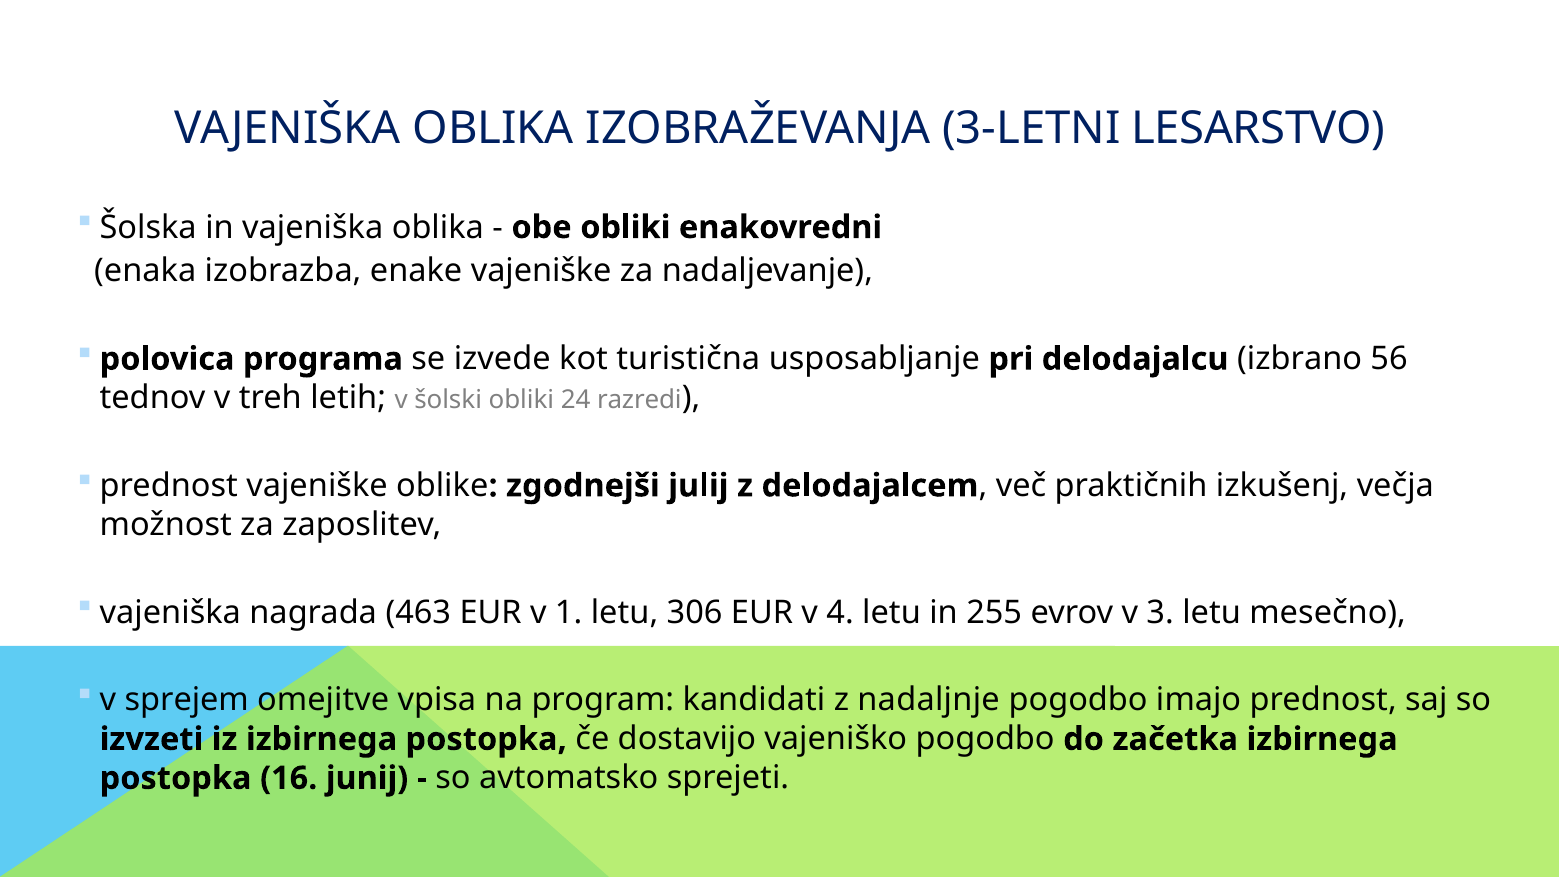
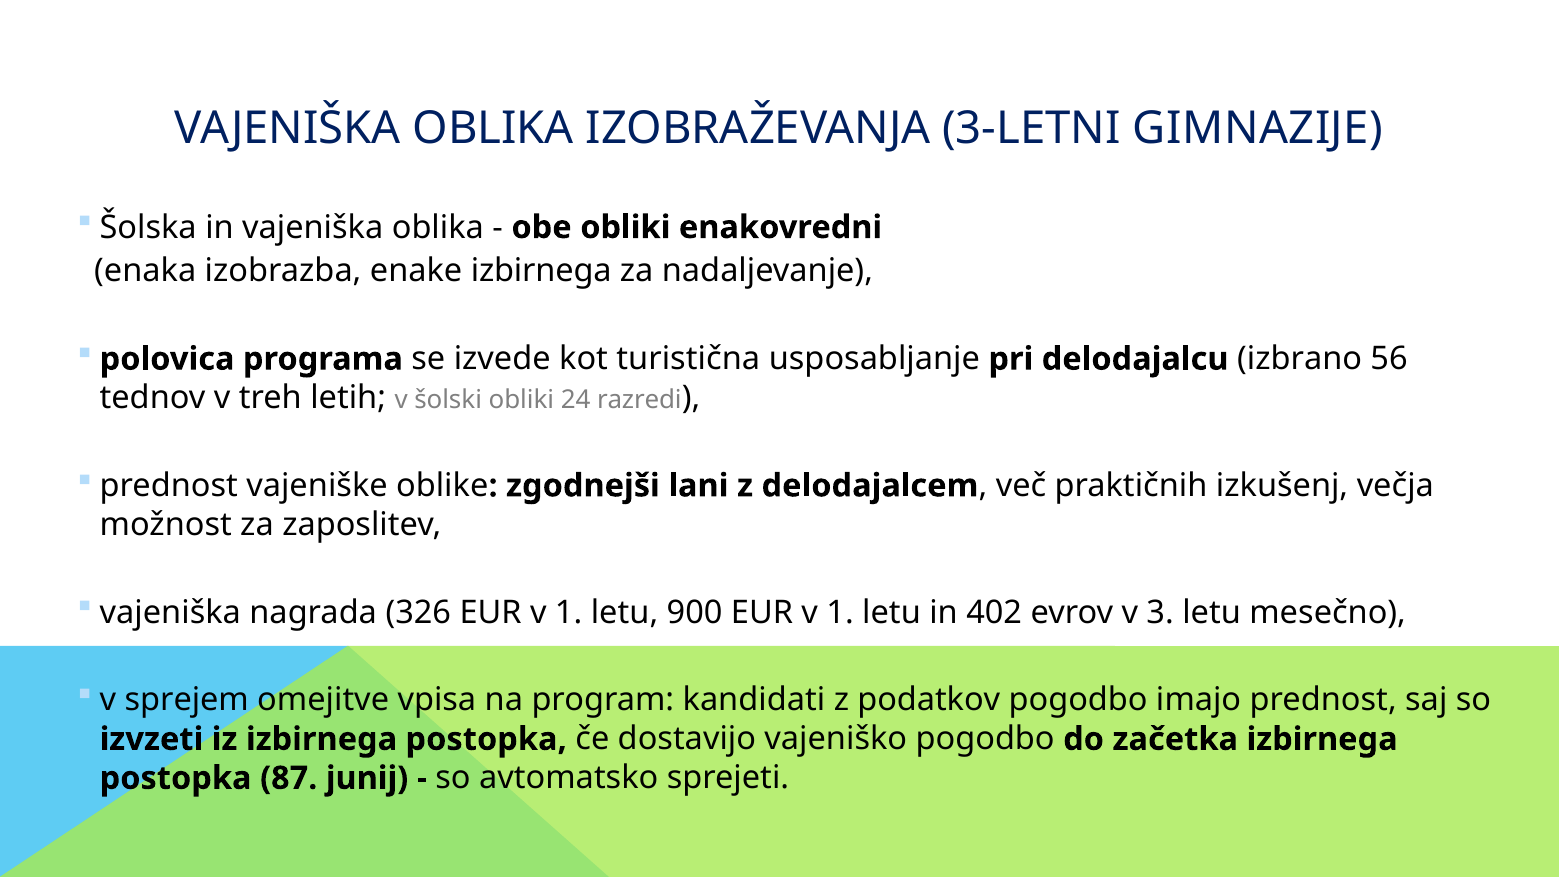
LESARSTVO: LESARSTVO -> GIMNAZIJE
enake vajeniške: vajeniške -> izbirnega
julij: julij -> lani
463: 463 -> 326
306: 306 -> 900
4 at (840, 612): 4 -> 1
255: 255 -> 402
nadaljnje: nadaljnje -> podatkov
16: 16 -> 87
